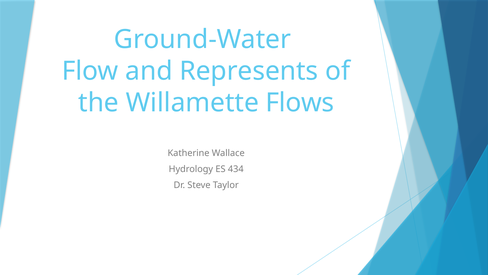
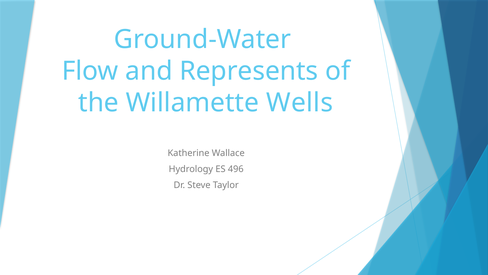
Flows: Flows -> Wells
434: 434 -> 496
